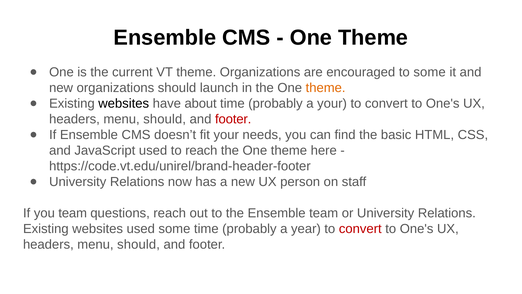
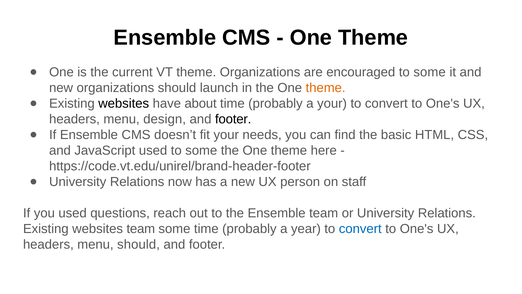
should at (165, 119): should -> design
footer at (233, 119) colour: red -> black
used to reach: reach -> some
you team: team -> used
websites used: used -> team
convert at (360, 229) colour: red -> blue
